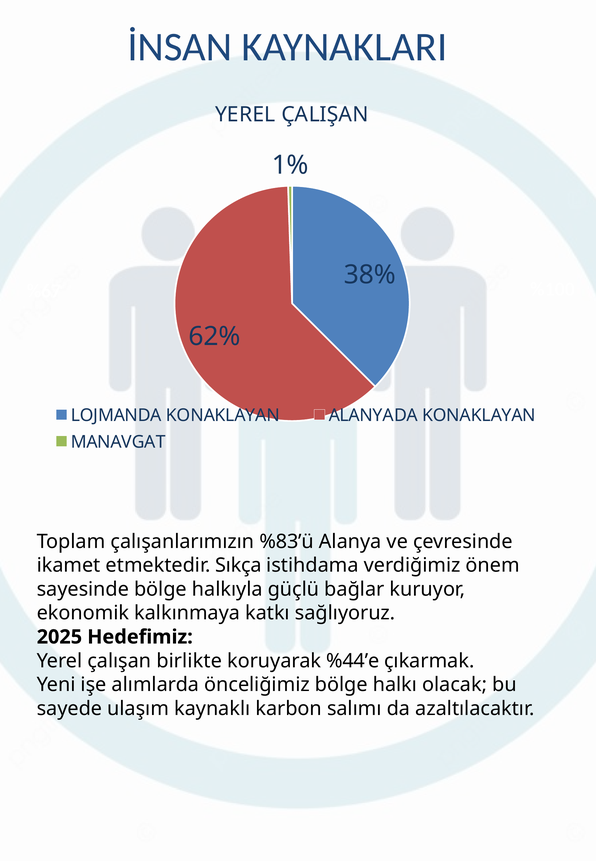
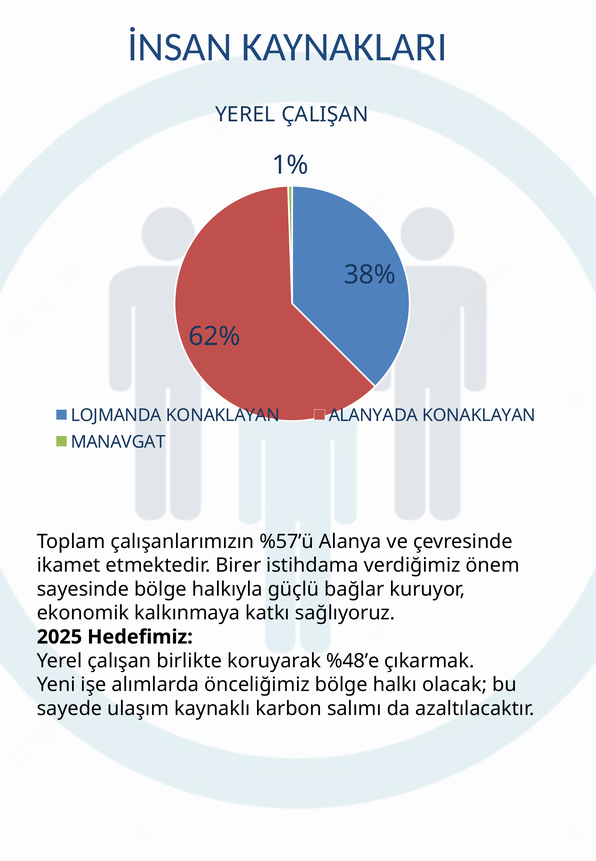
%83’ü: %83’ü -> %57’ü
Sıkça: Sıkça -> Birer
%44’e: %44’e -> %48’e
